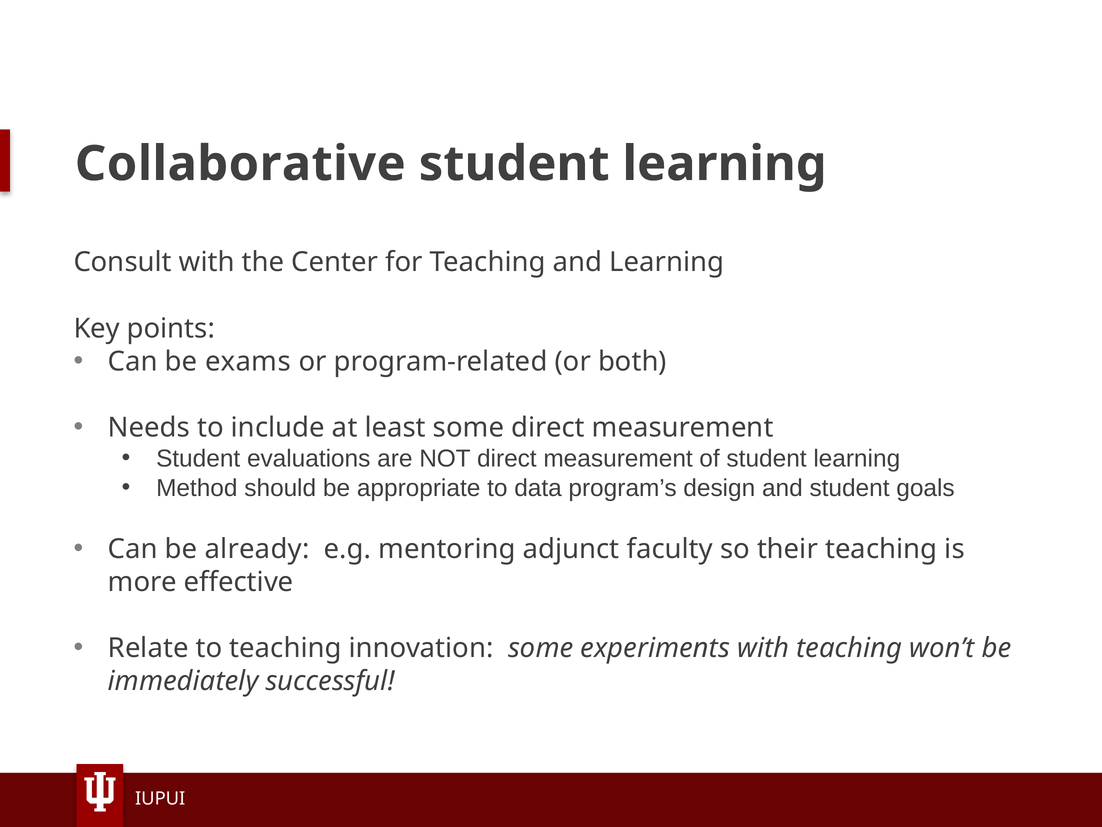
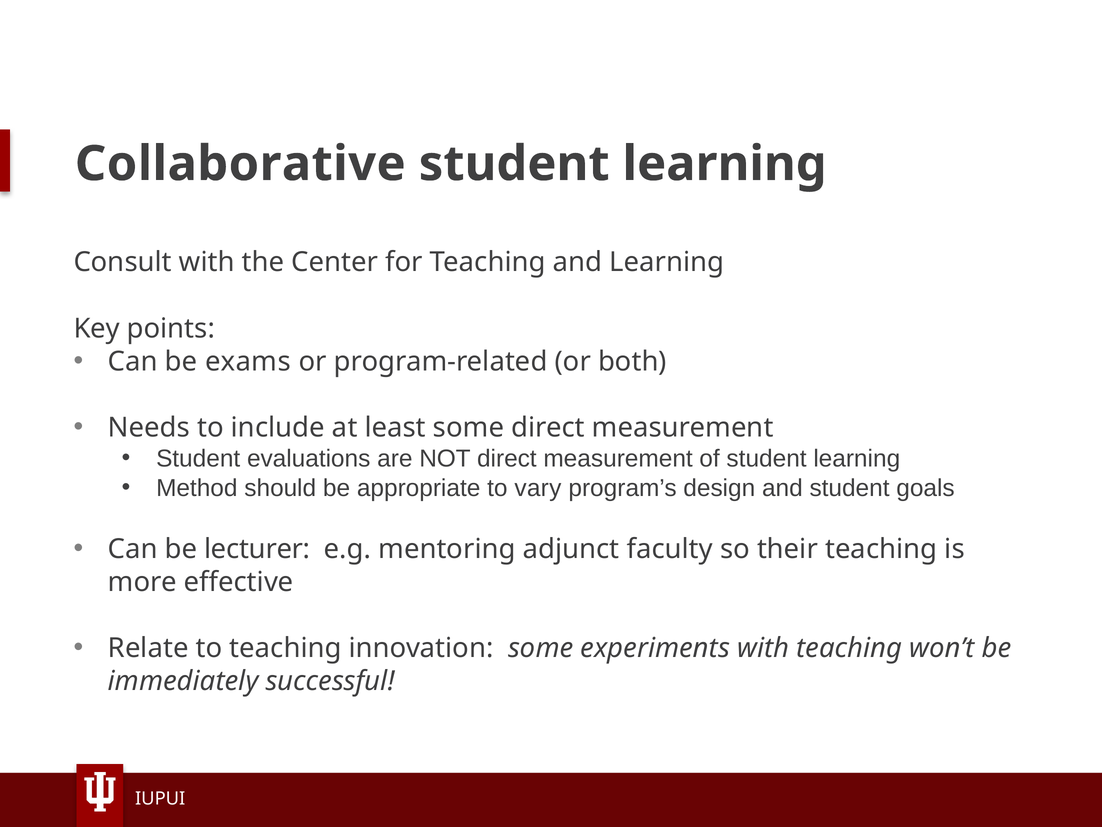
data: data -> vary
already: already -> lecturer
